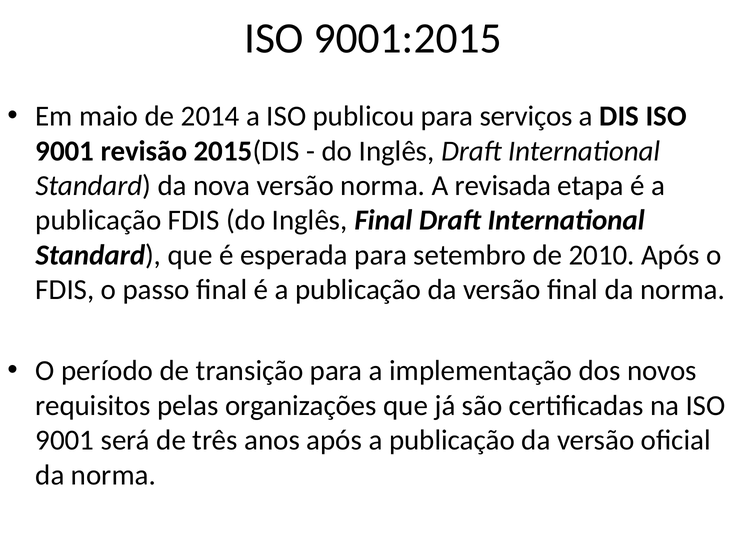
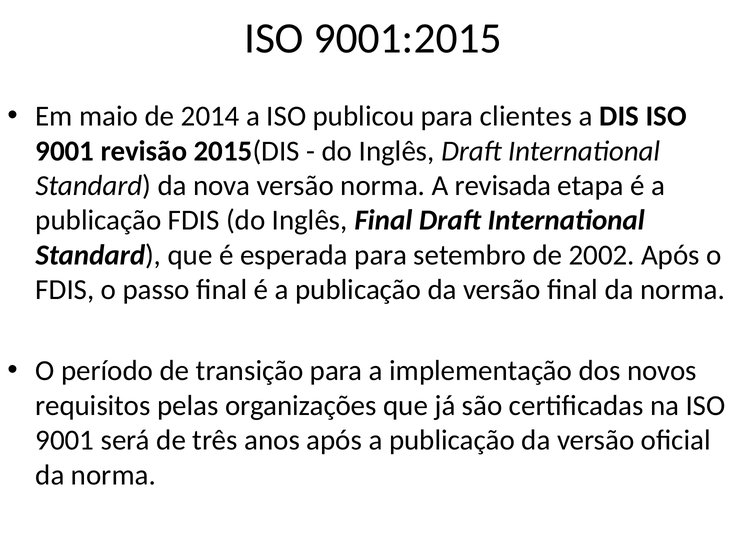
serviços: serviços -> clientes
2010: 2010 -> 2002
